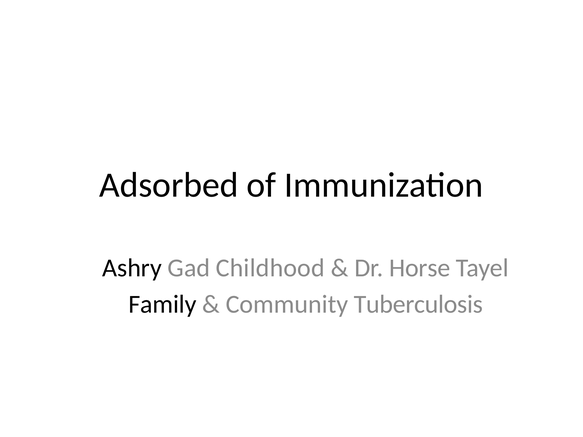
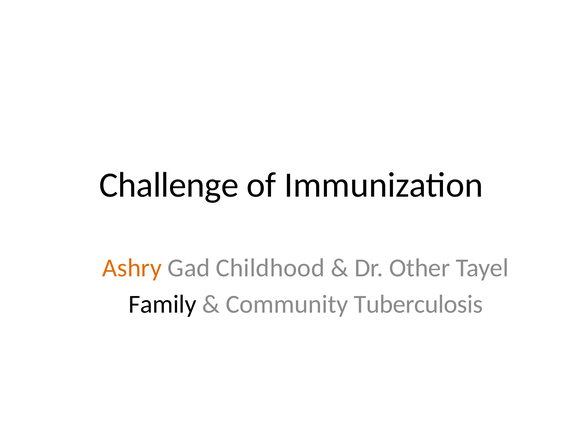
Adsorbed: Adsorbed -> Challenge
Ashry colour: black -> orange
Horse: Horse -> Other
